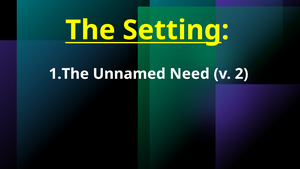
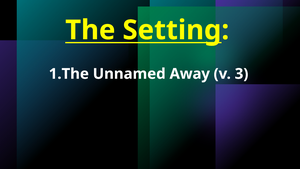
Need: Need -> Away
2: 2 -> 3
